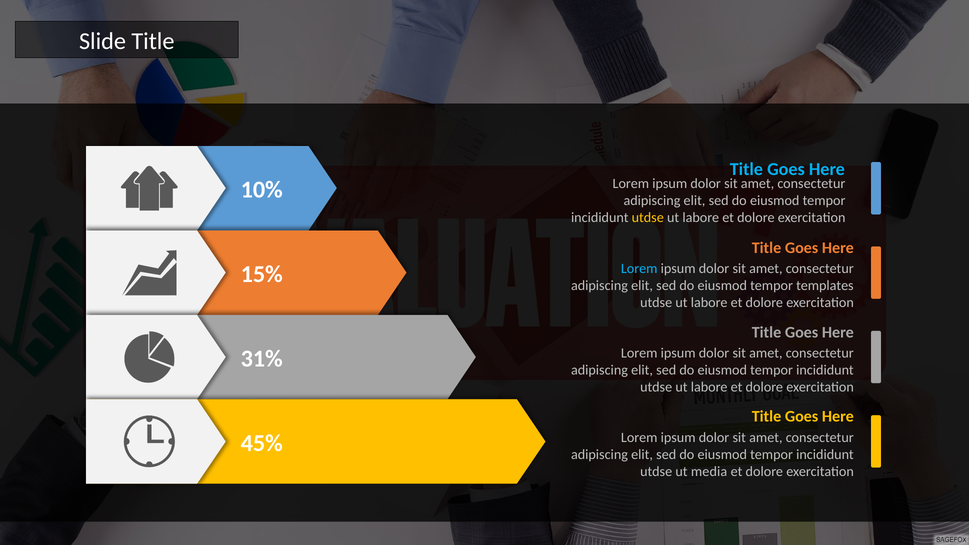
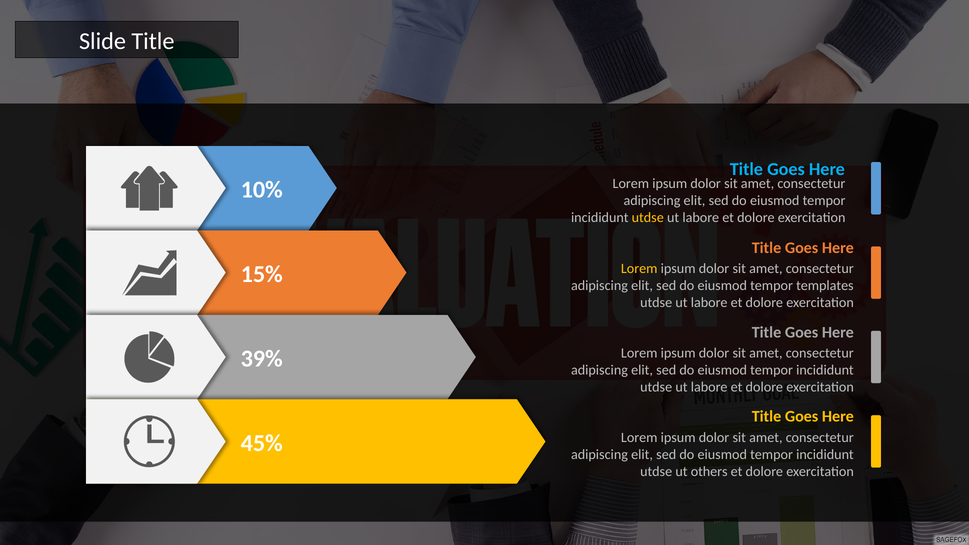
Lorem at (639, 269) colour: light blue -> yellow
31%: 31% -> 39%
media: media -> others
